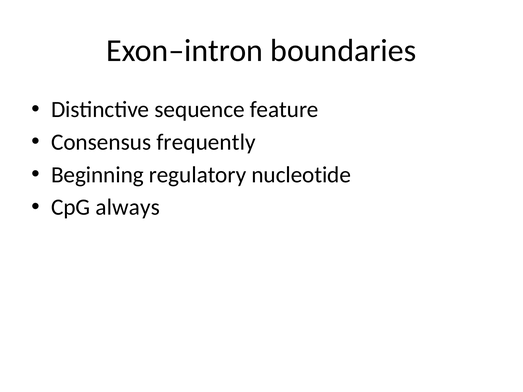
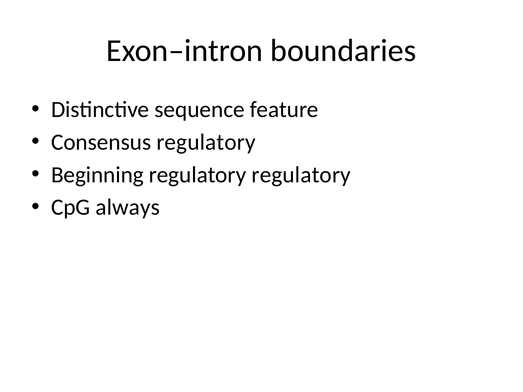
Consensus frequently: frequently -> regulatory
regulatory nucleotide: nucleotide -> regulatory
